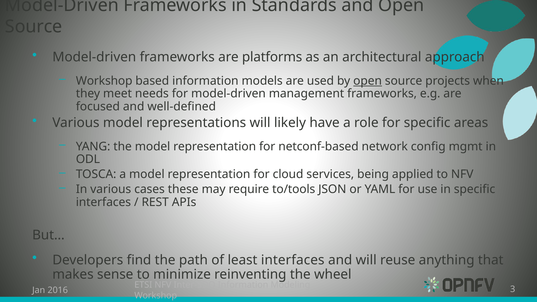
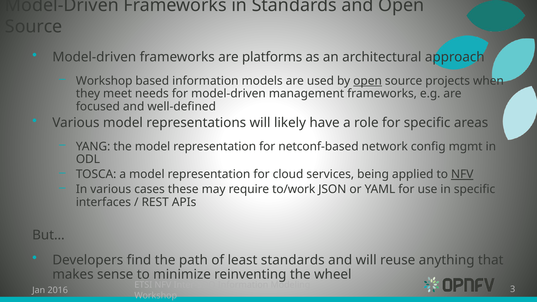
NFV at (462, 174) underline: none -> present
to/tools: to/tools -> to/work
least interfaces: interfaces -> standards
